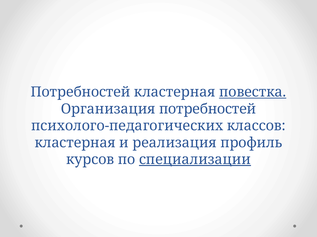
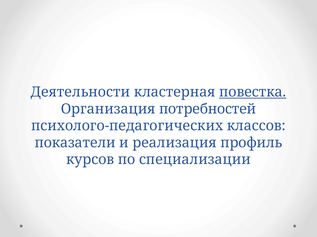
Потребностей at (81, 92): Потребностей -> Деятельности
кластерная at (75, 143): кластерная -> показатели
специализации underline: present -> none
